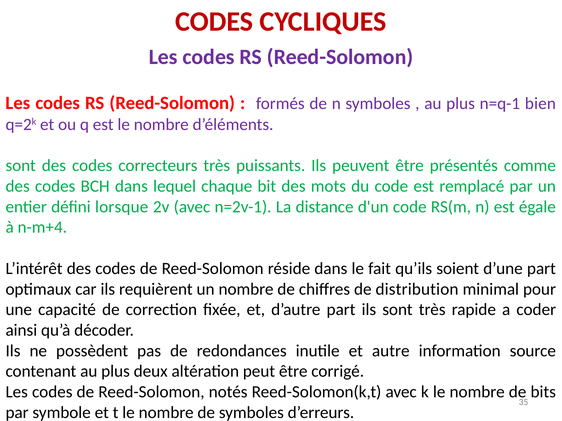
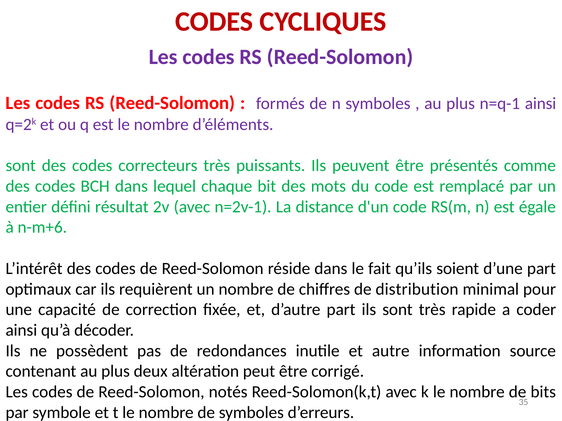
n=q-1 bien: bien -> ainsi
lorsque: lorsque -> résultat
n-m+4: n-m+4 -> n-m+6
